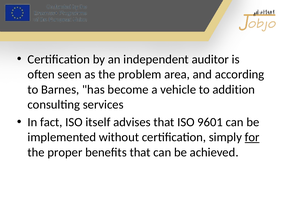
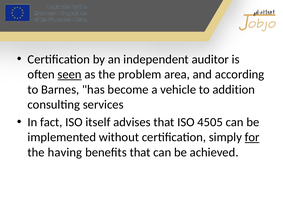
seen underline: none -> present
9601: 9601 -> 4505
proper: proper -> having
